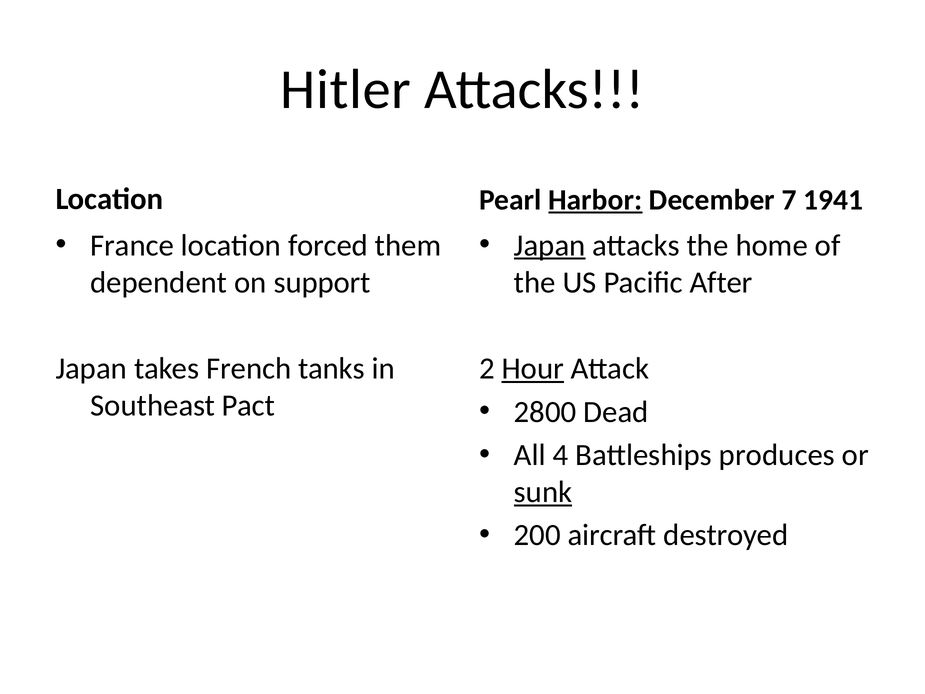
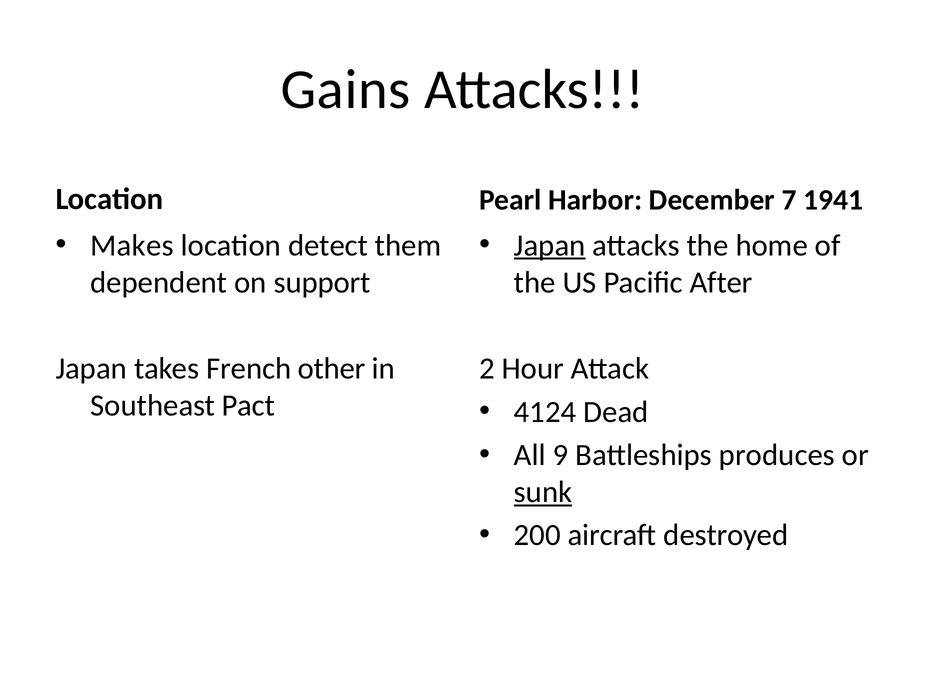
Hitler: Hitler -> Gains
Harbor underline: present -> none
France: France -> Makes
forced: forced -> detect
tanks: tanks -> other
Hour underline: present -> none
2800: 2800 -> 4124
4: 4 -> 9
